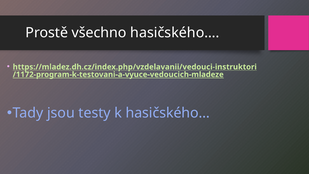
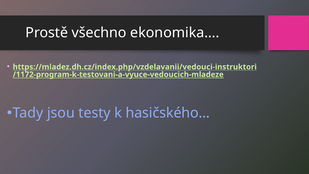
všechno hasičského…: hasičského… -> ekonomika…
